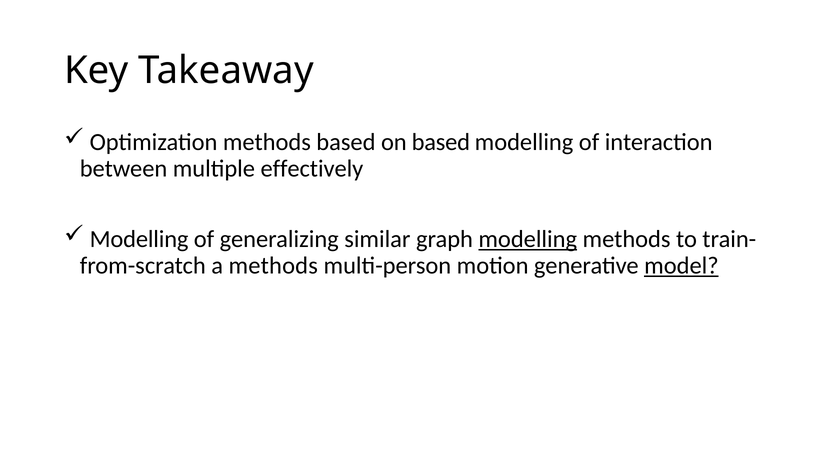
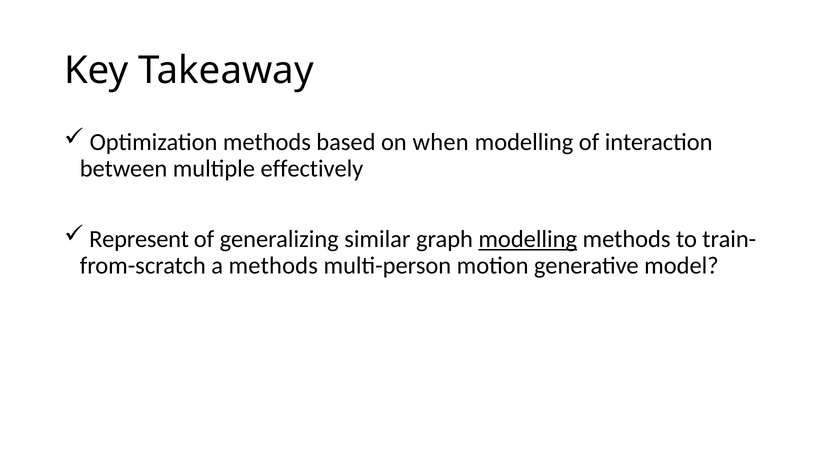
on based: based -> when
Modelling at (139, 239): Modelling -> Represent
model underline: present -> none
